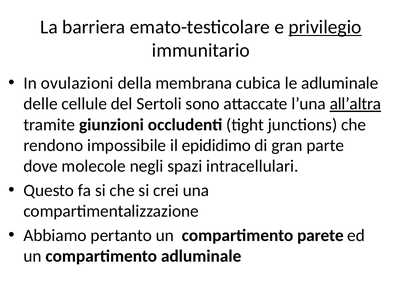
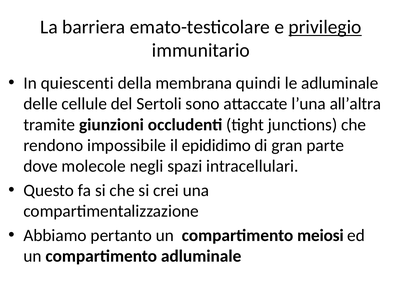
ovulazioni: ovulazioni -> quiescenti
cubica: cubica -> quindi
all’altra underline: present -> none
parete: parete -> meiosi
